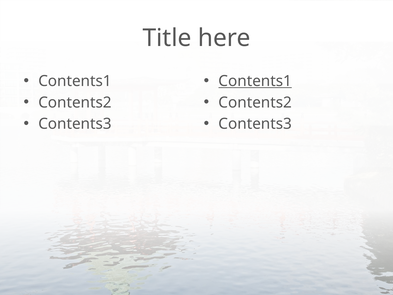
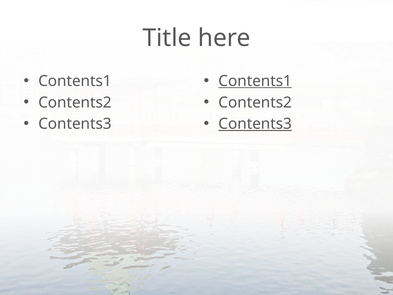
Contents3 at (255, 124) underline: none -> present
